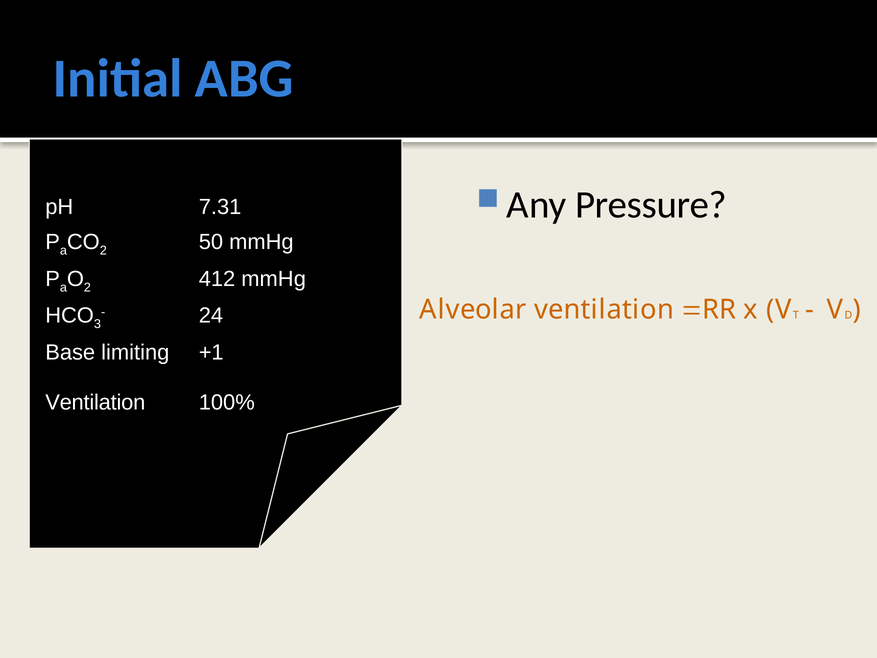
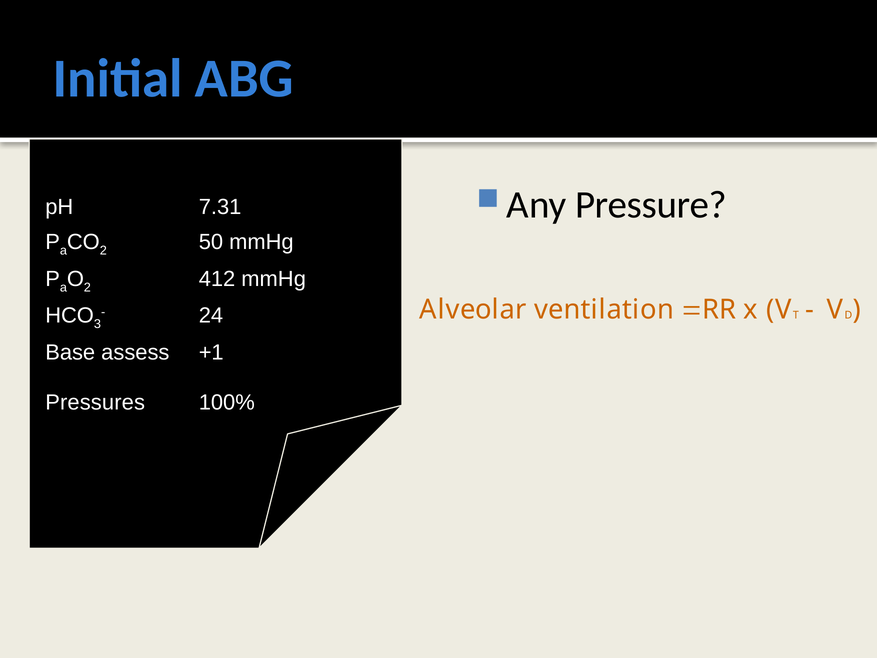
limiting: limiting -> assess
Ventilation: Ventilation -> Pressures
